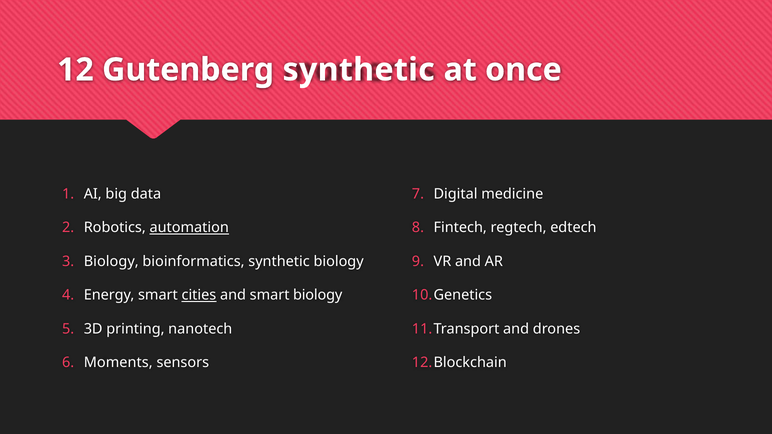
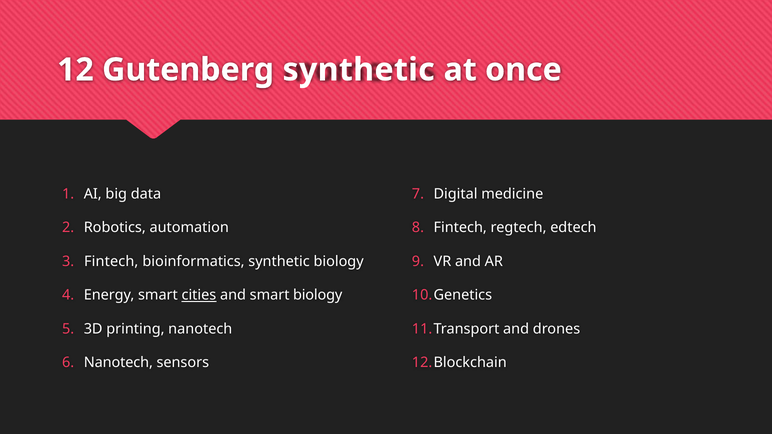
automation underline: present -> none
Biology at (111, 262): Biology -> Fintech
Moments at (118, 363): Moments -> Nanotech
